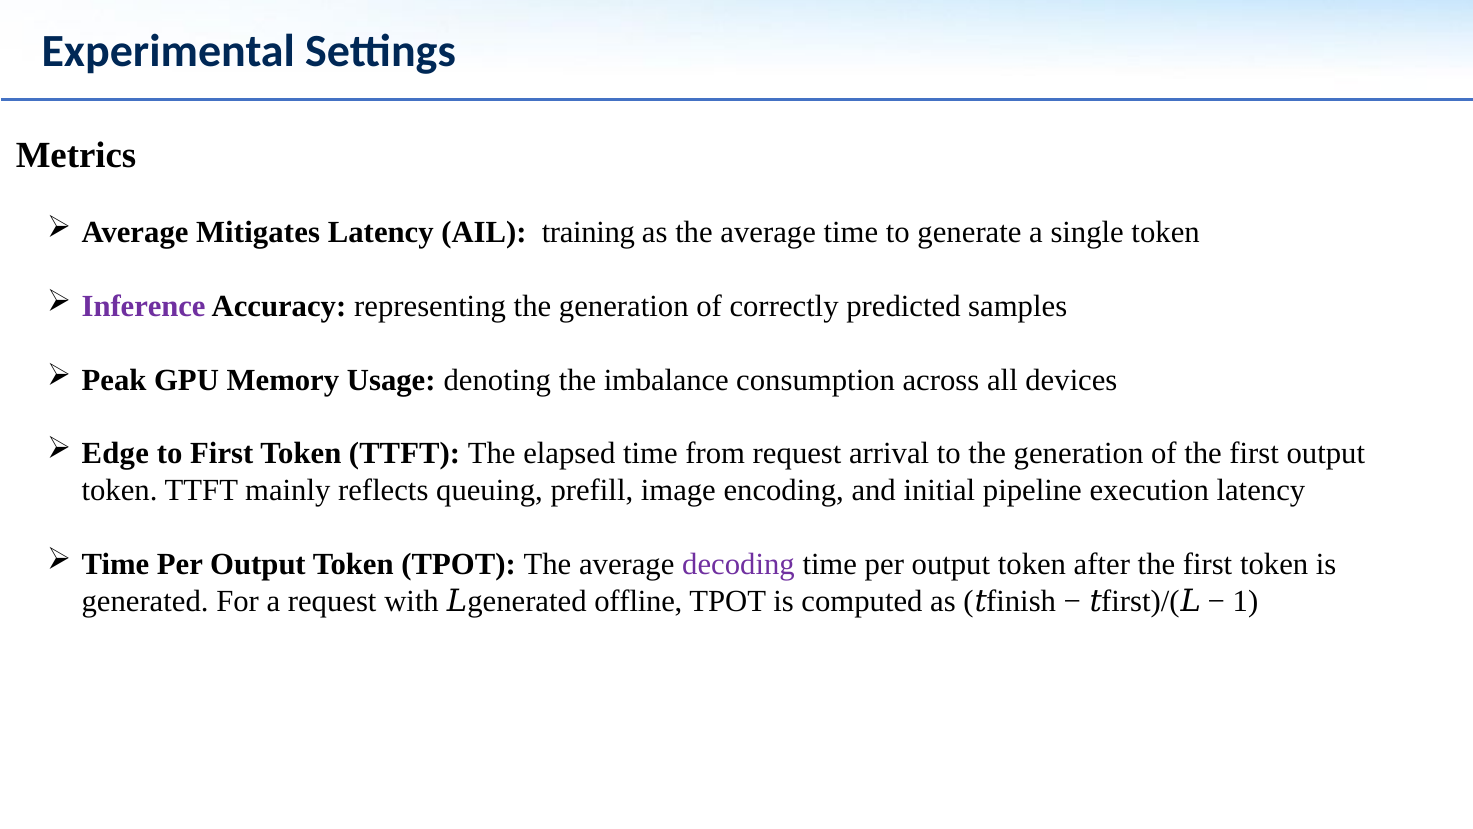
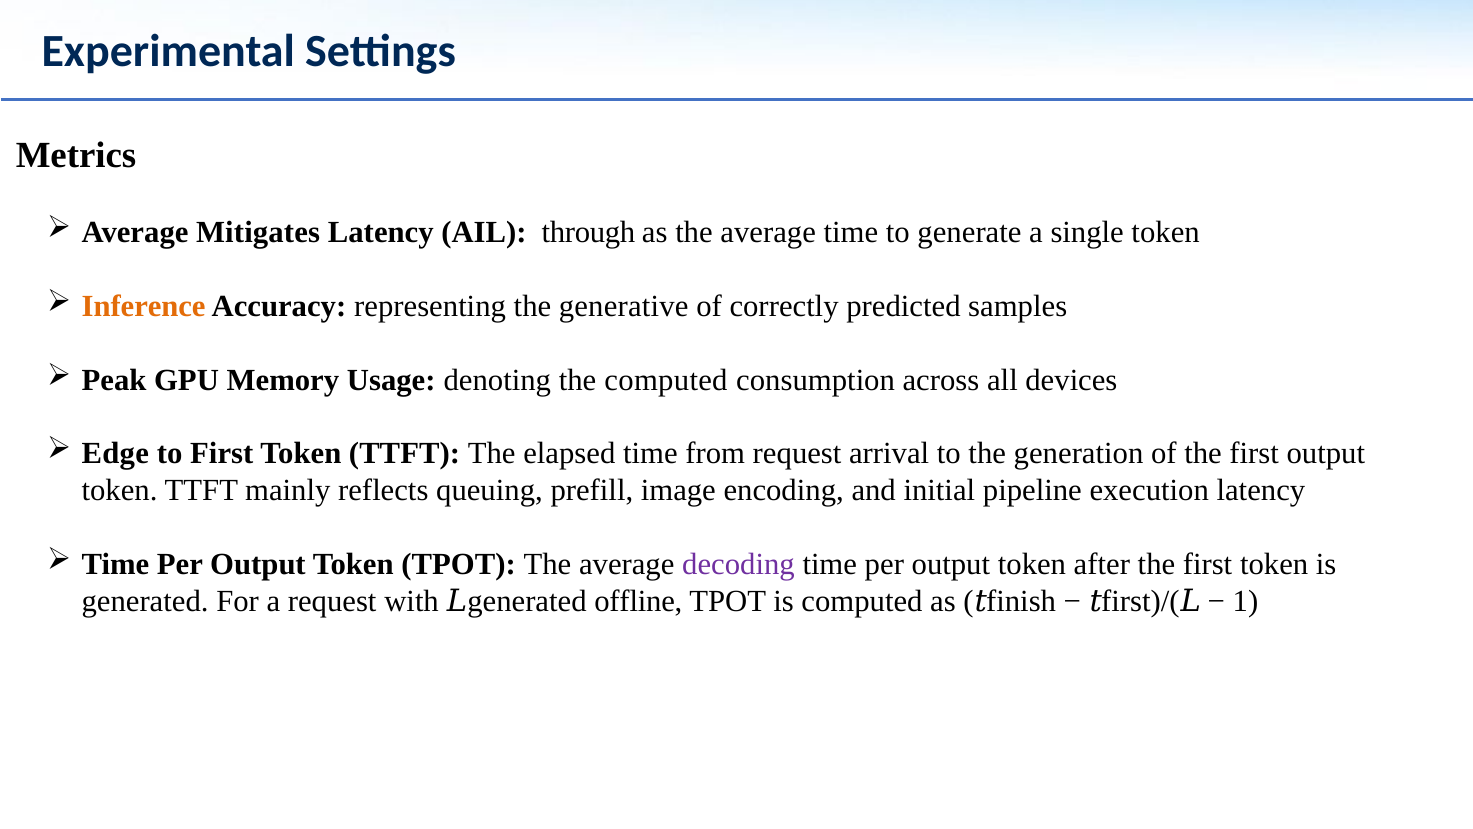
training: training -> through
Inference colour: purple -> orange
representing the generation: generation -> generative
the imbalance: imbalance -> computed
